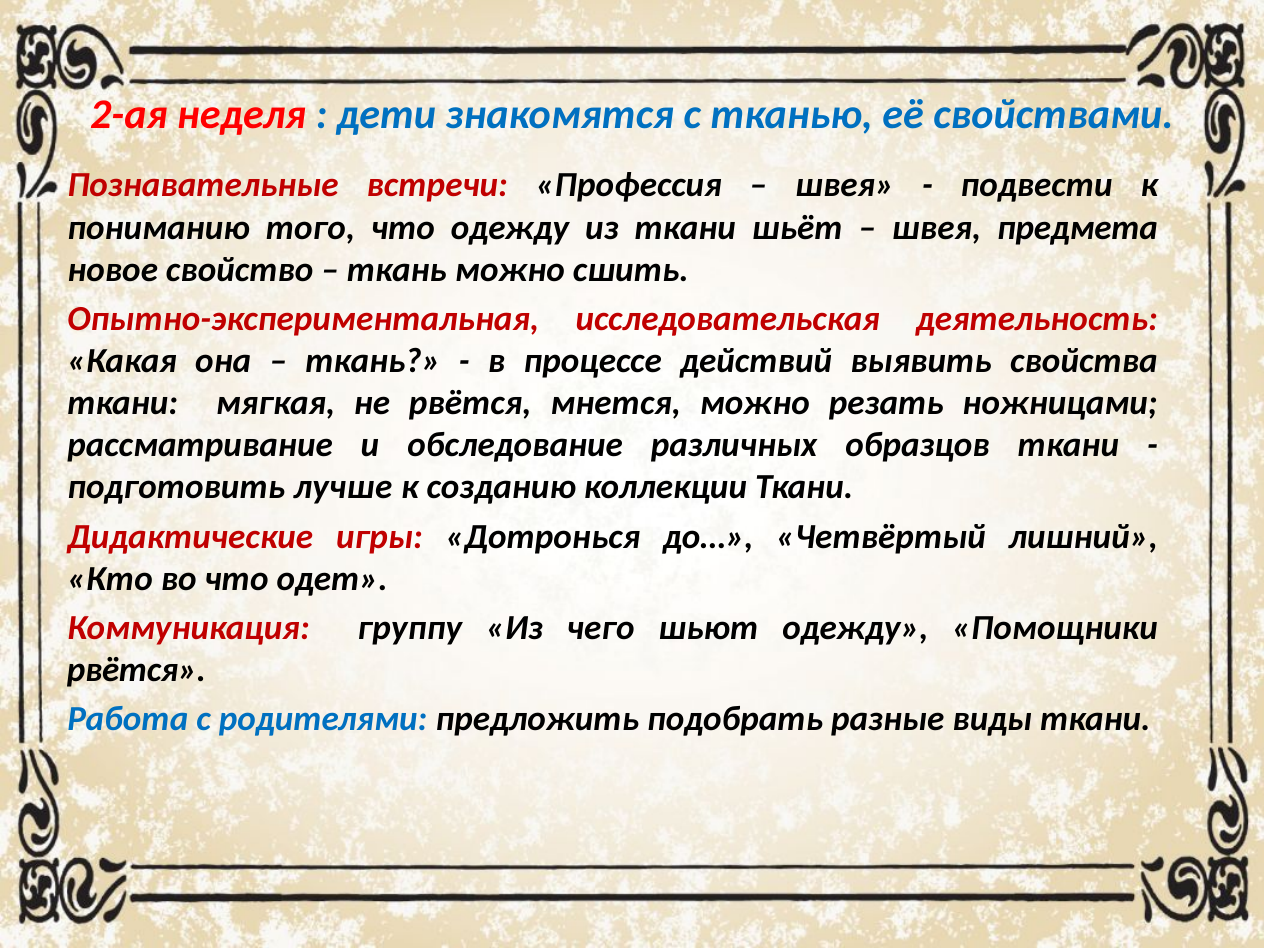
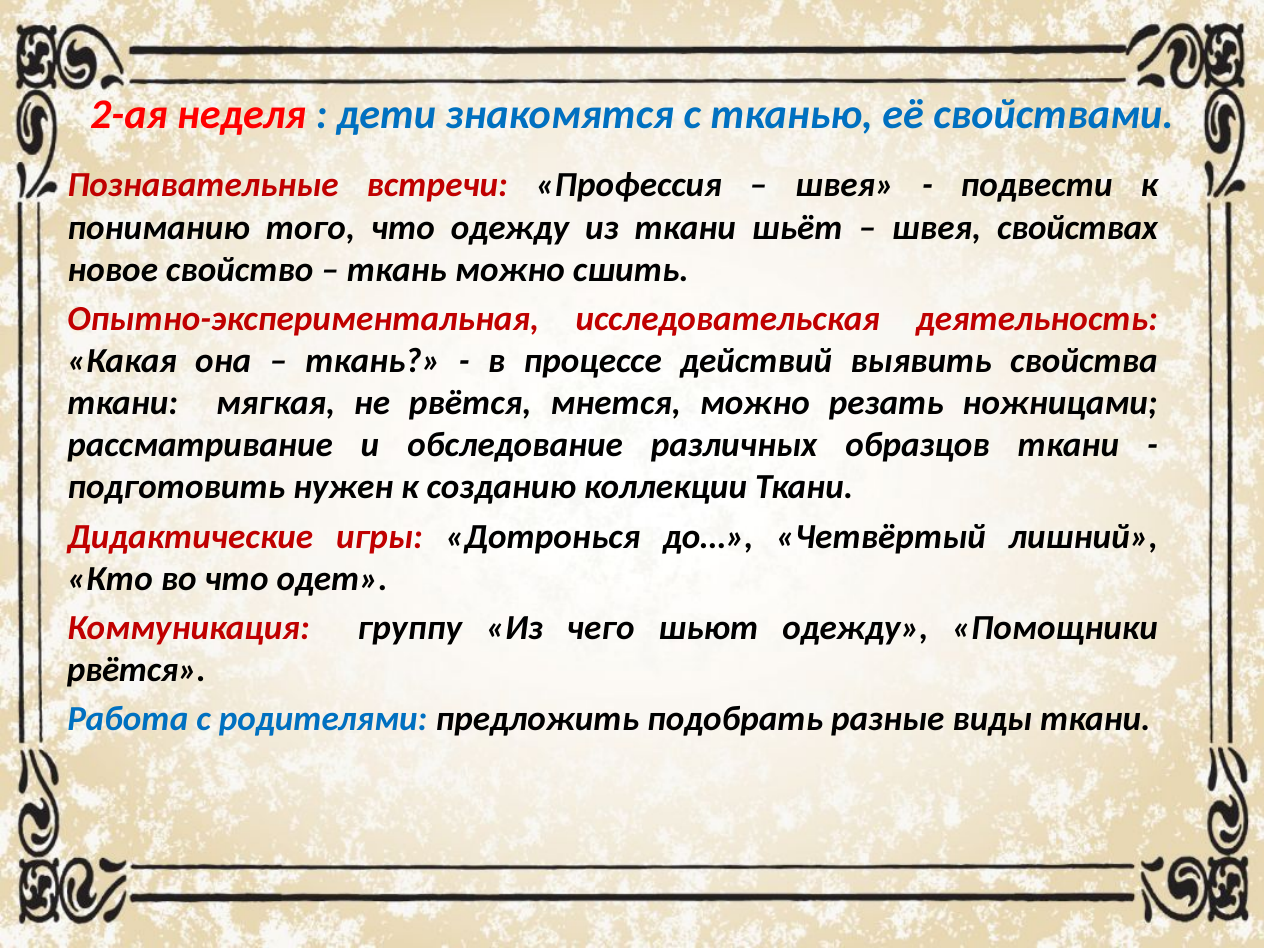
предмета: предмета -> свойствах
лучше: лучше -> нужен
